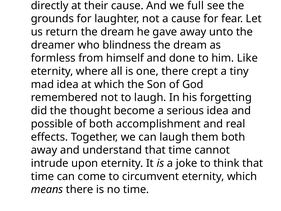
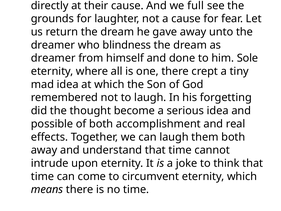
formless at (53, 58): formless -> dreamer
Like: Like -> Sole
